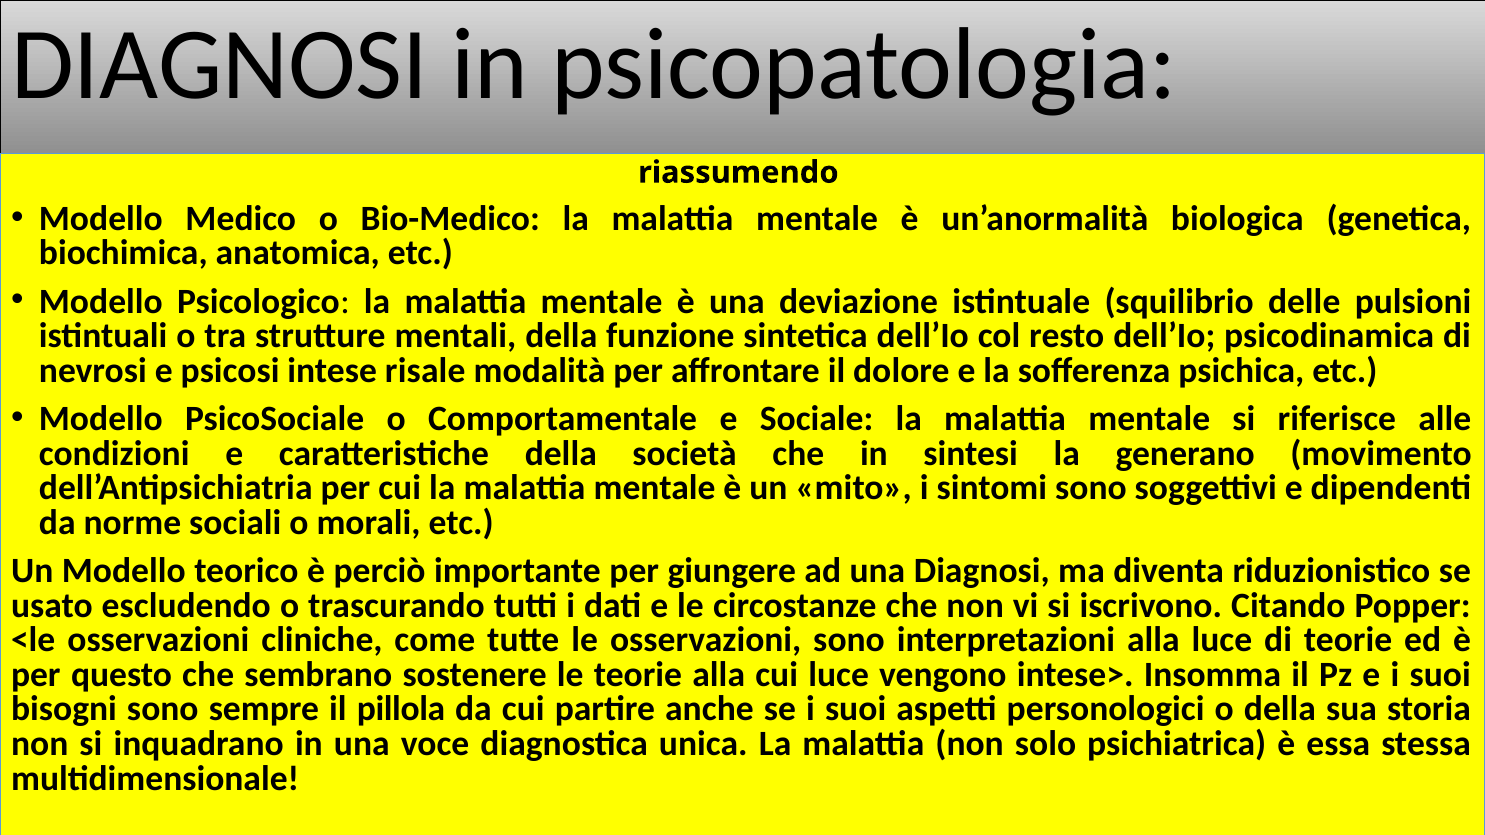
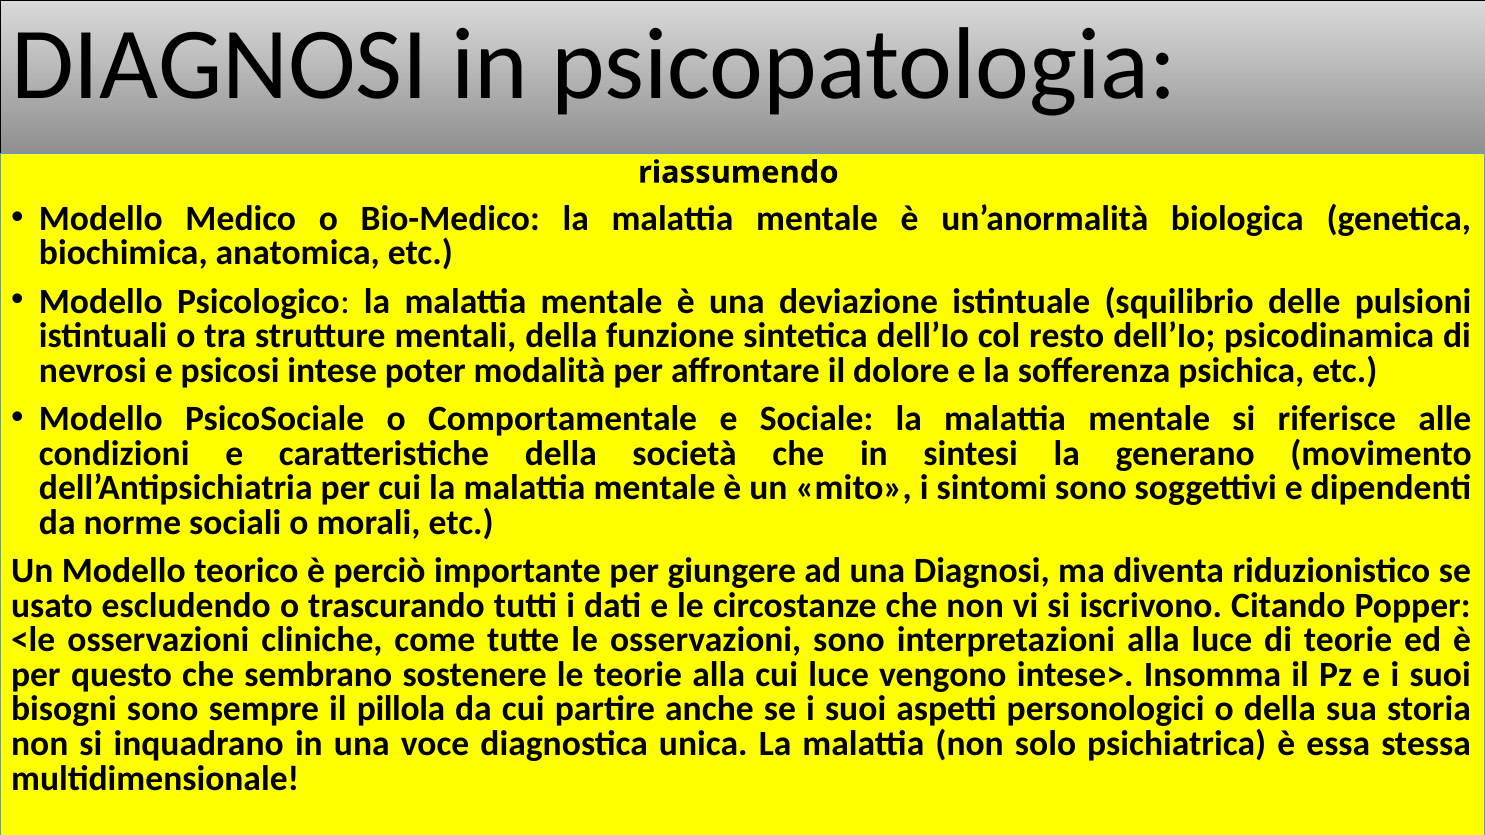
risale: risale -> poter
